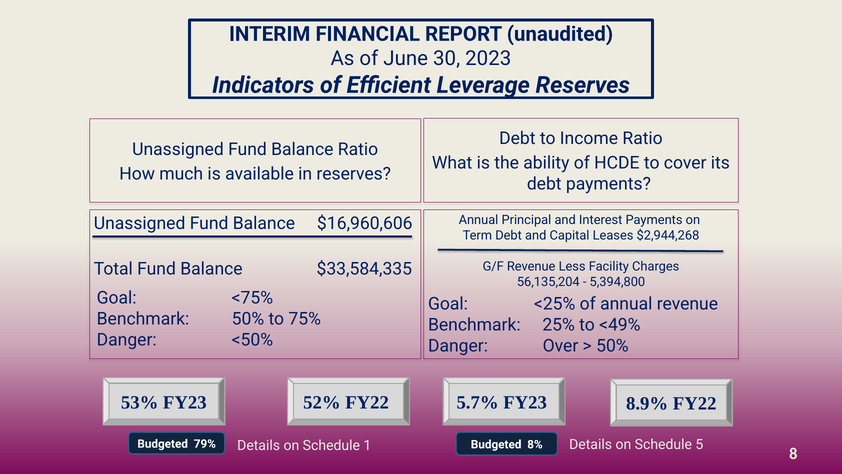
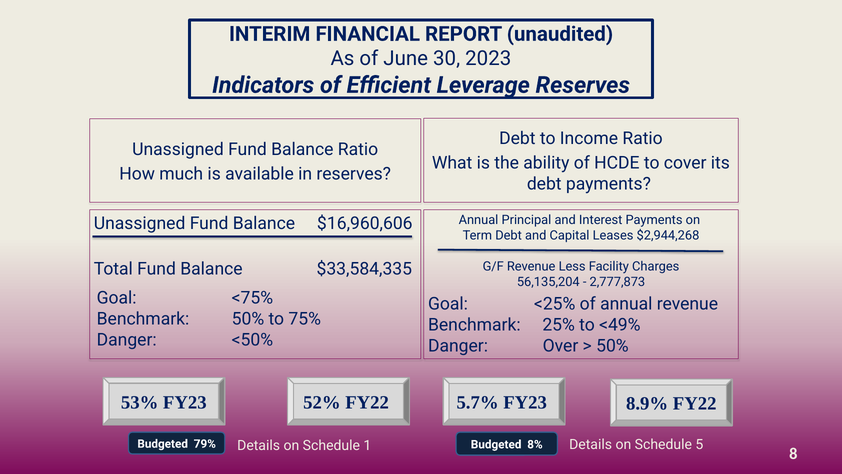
5,394,800: 5,394,800 -> 2,777,873
